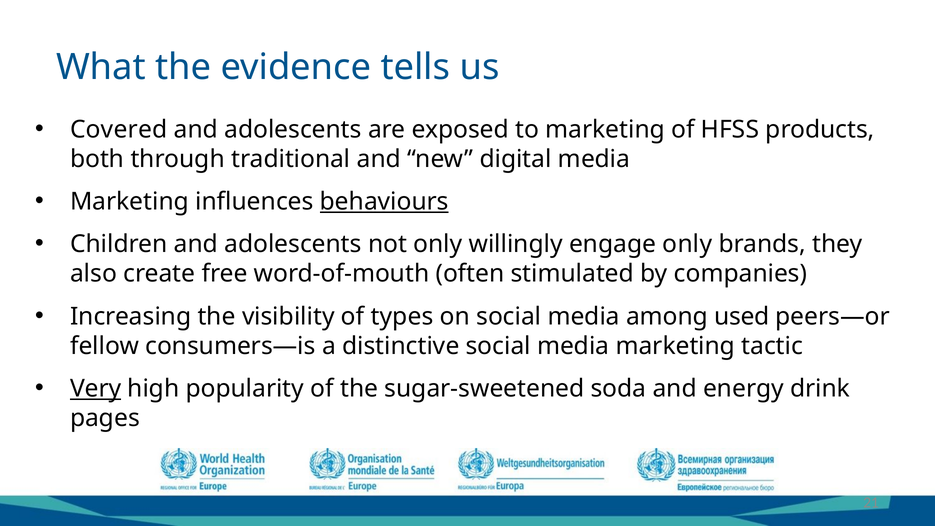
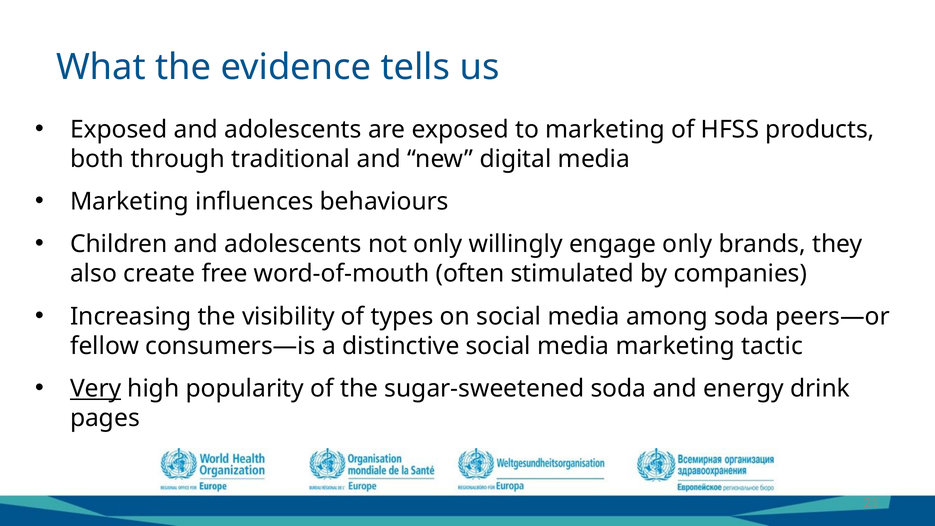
Covered at (119, 130): Covered -> Exposed
behaviours underline: present -> none
among used: used -> soda
